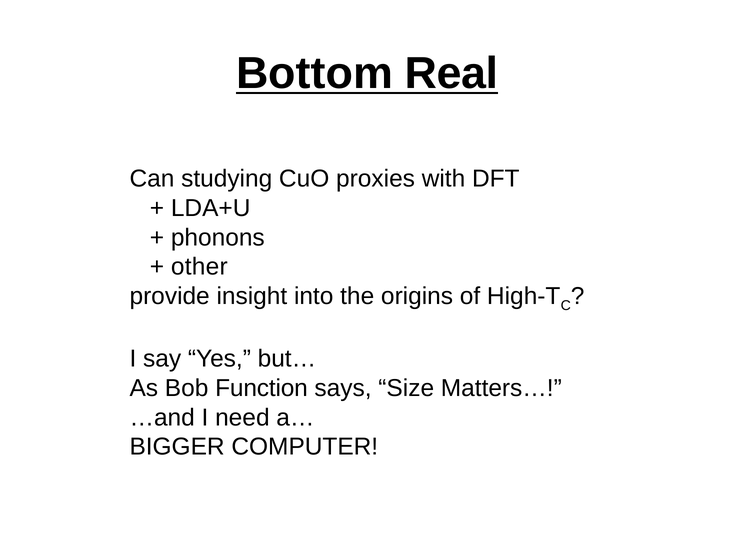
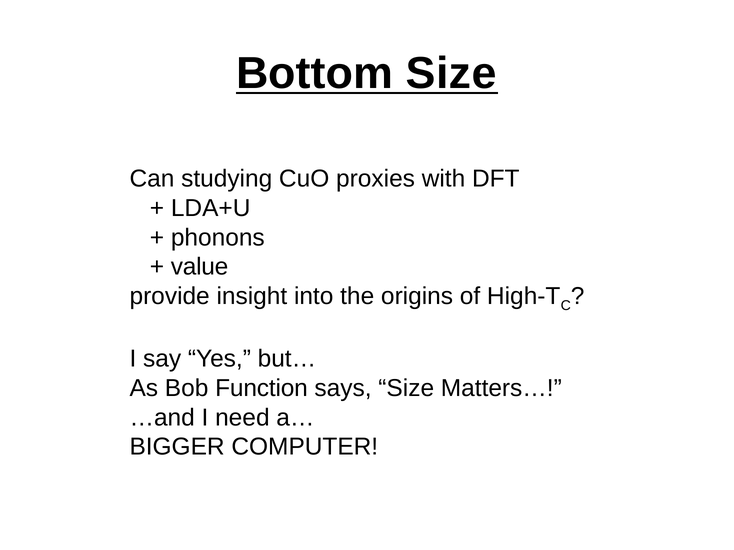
Bottom Real: Real -> Size
other: other -> value
